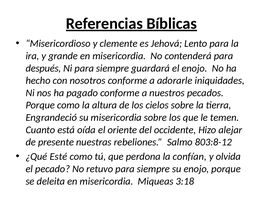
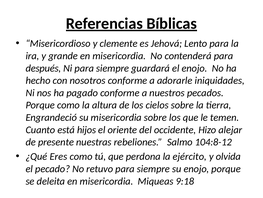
oída: oída -> hijos
803:8-12: 803:8-12 -> 104:8-12
Esté: Esté -> Eres
confían: confían -> ejército
3:18: 3:18 -> 9:18
